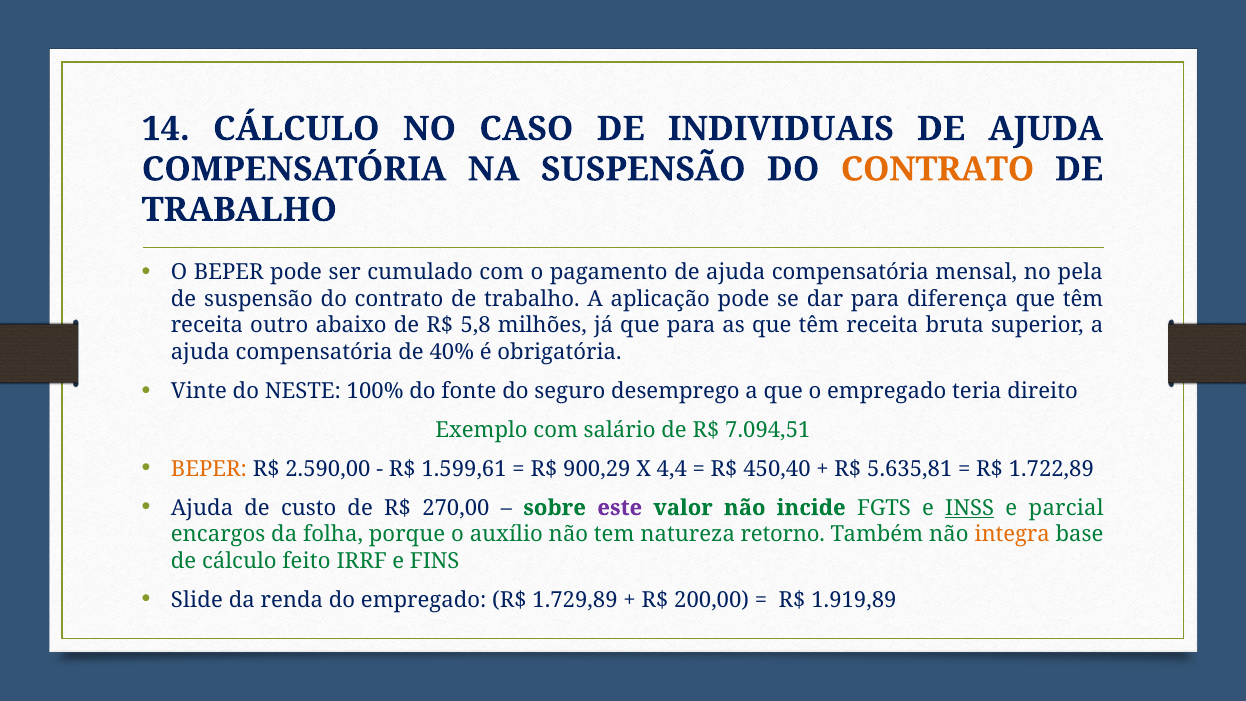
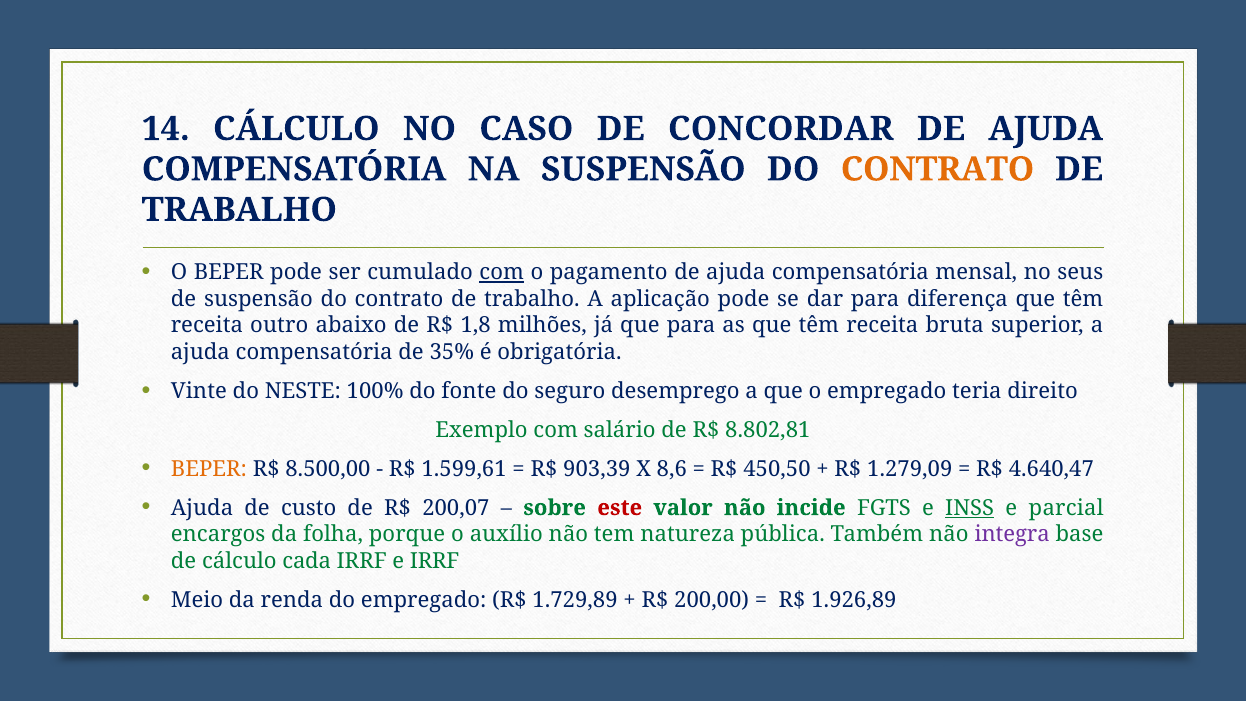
INDIVIDUAIS: INDIVIDUAIS -> CONCORDAR
com at (502, 272) underline: none -> present
pela: pela -> seus
5,8: 5,8 -> 1,8
40%: 40% -> 35%
7.094,51: 7.094,51 -> 8.802,81
2.590,00: 2.590,00 -> 8.500,00
900,29: 900,29 -> 903,39
4,4: 4,4 -> 8,6
450,40: 450,40 -> 450,50
5.635,81: 5.635,81 -> 1.279,09
1.722,89: 1.722,89 -> 4.640,47
270,00: 270,00 -> 200,07
este colour: purple -> red
retorno: retorno -> pública
integra colour: orange -> purple
feito: feito -> cada
e FINS: FINS -> IRRF
Slide: Slide -> Meio
1.919,89: 1.919,89 -> 1.926,89
